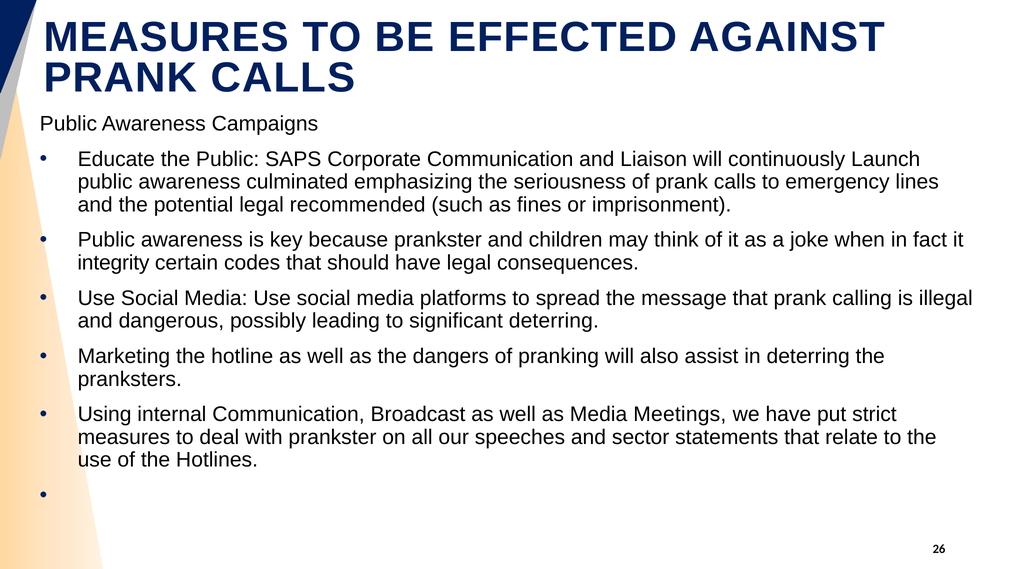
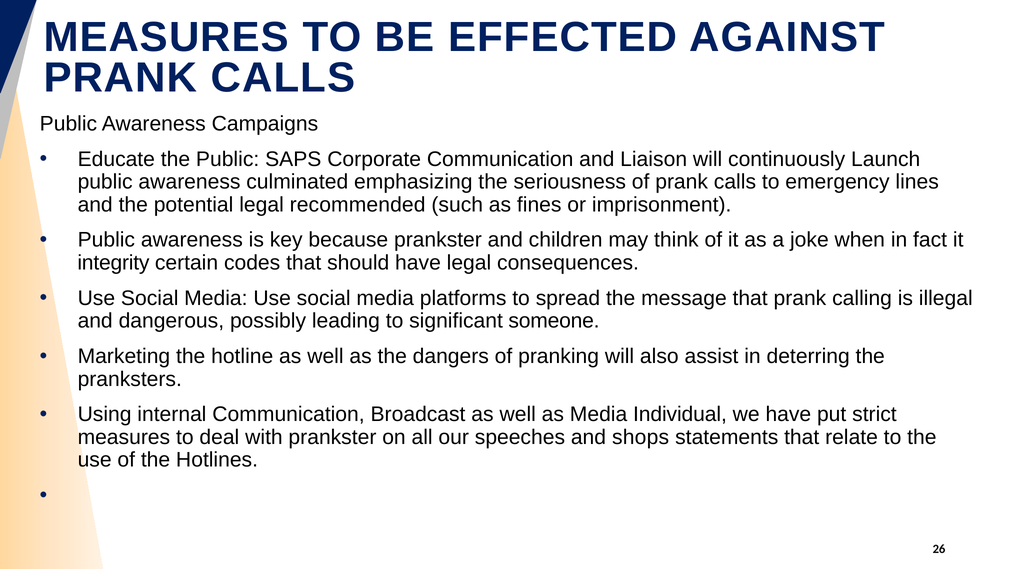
significant deterring: deterring -> someone
Meetings: Meetings -> Individual
sector: sector -> shops
